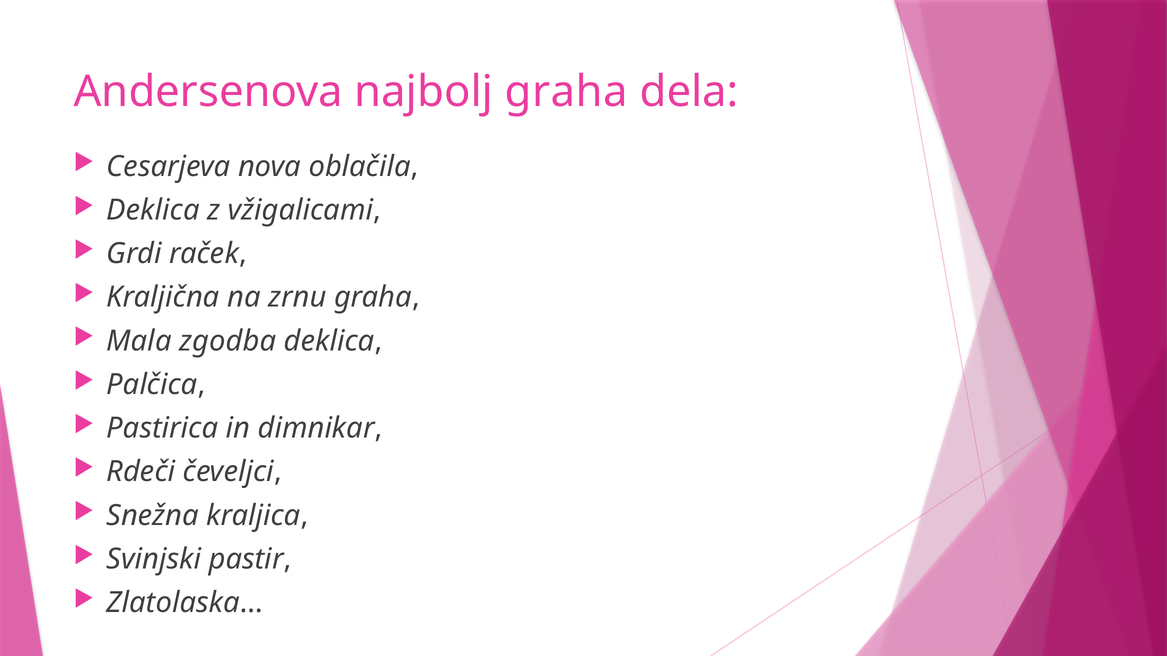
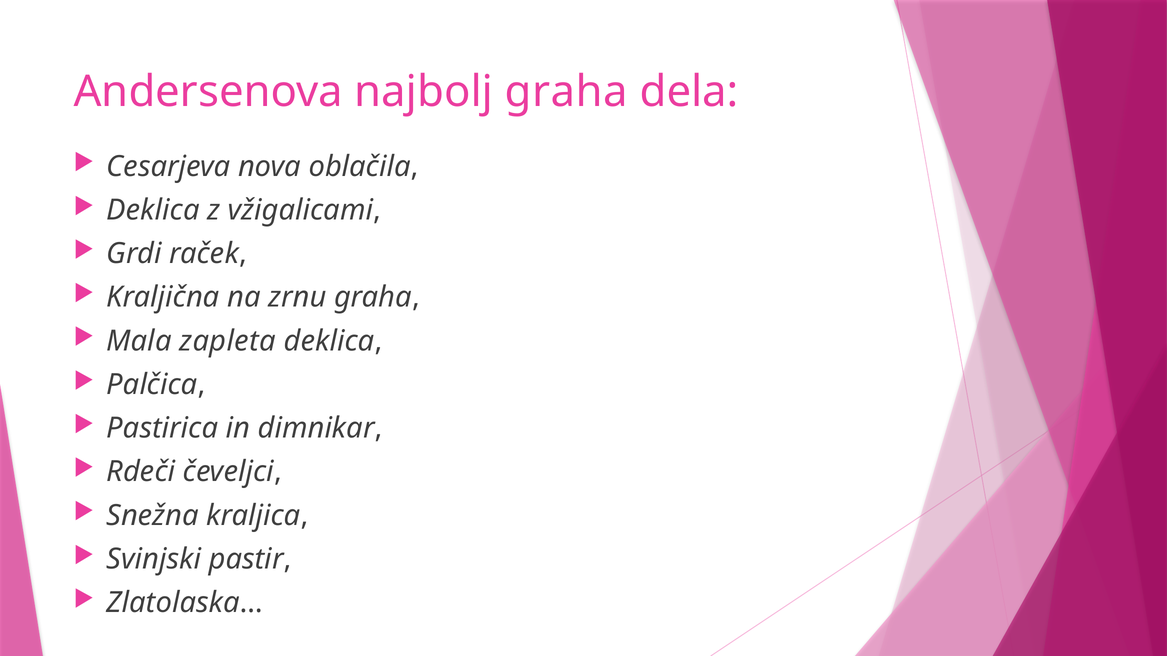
zgodba: zgodba -> zapleta
